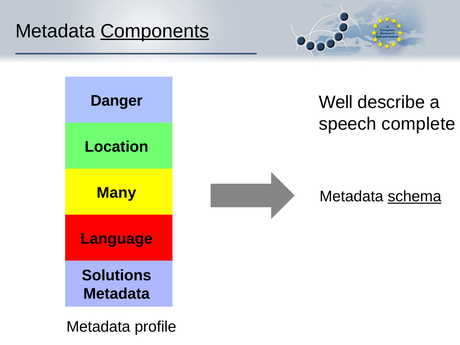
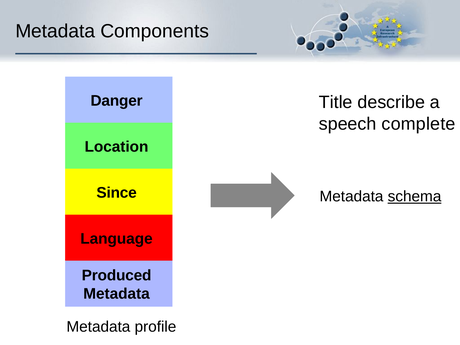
Components underline: present -> none
Well: Well -> Title
Many: Many -> Since
Solutions: Solutions -> Produced
